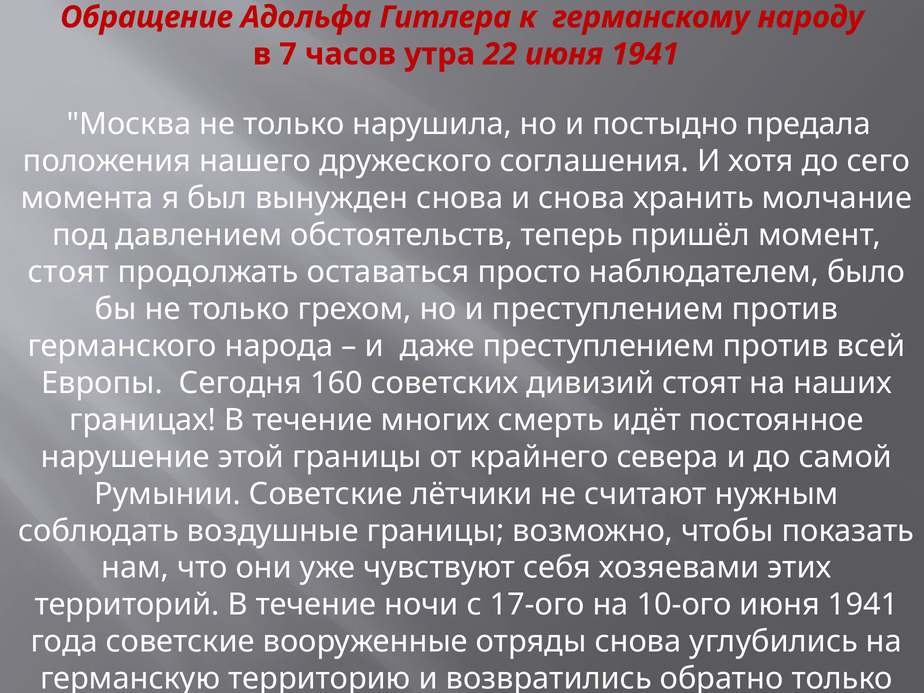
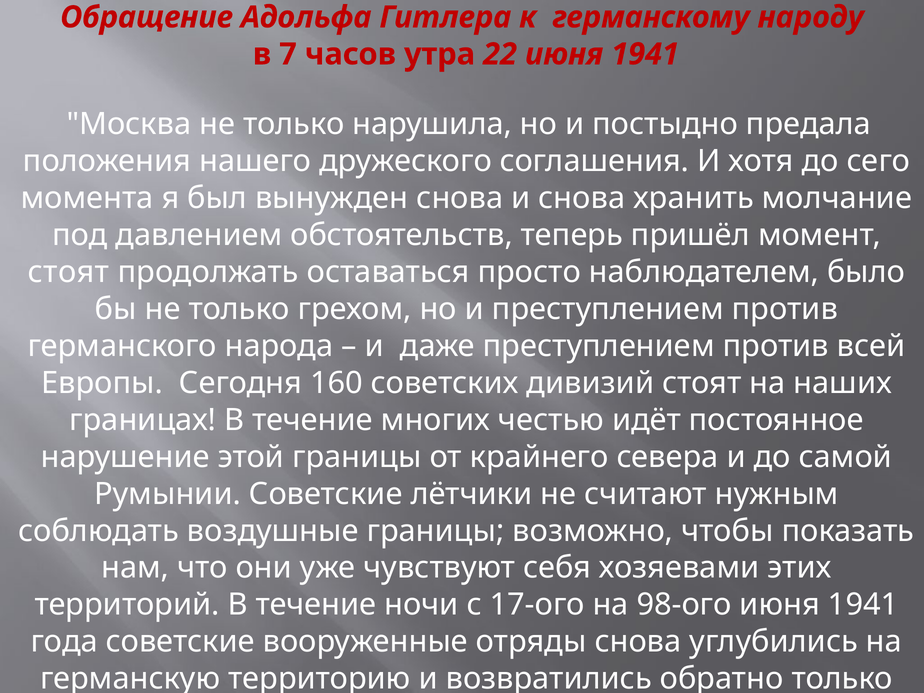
смерть: смерть -> честью
10-ого: 10-ого -> 98-ого
